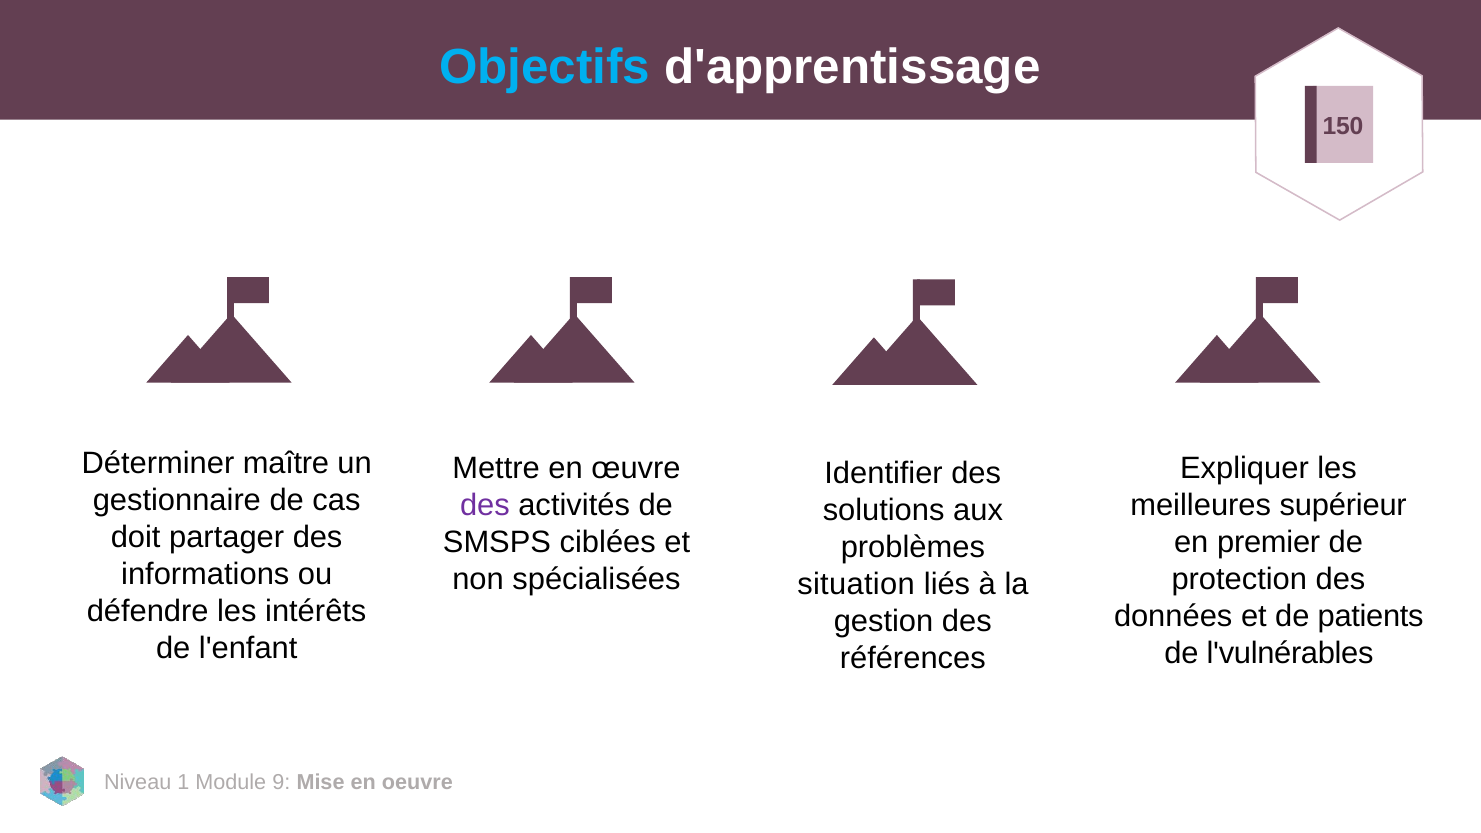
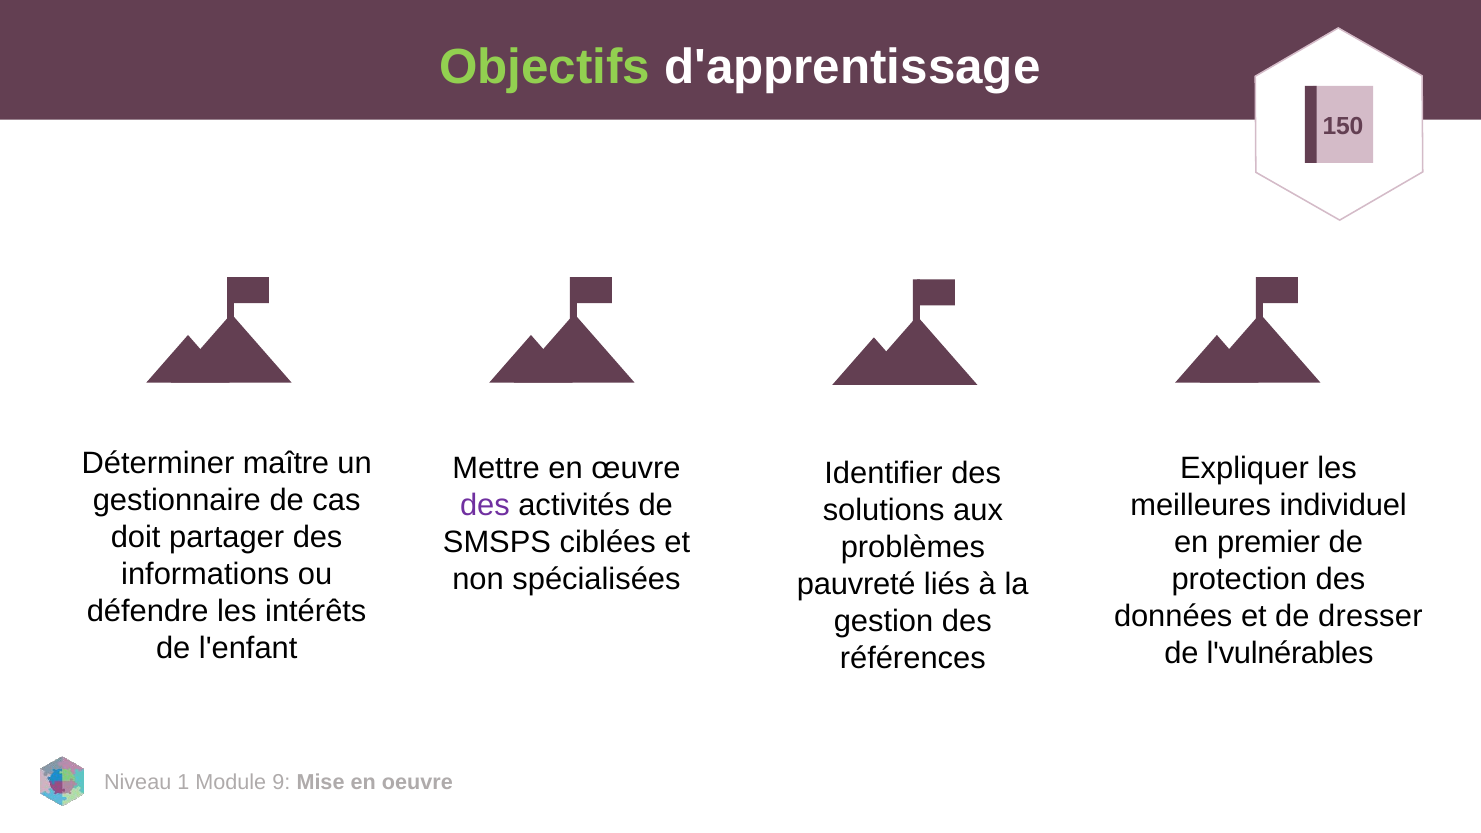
Objectifs colour: light blue -> light green
supérieur: supérieur -> individuel
situation: situation -> pauvreté
patients: patients -> dresser
